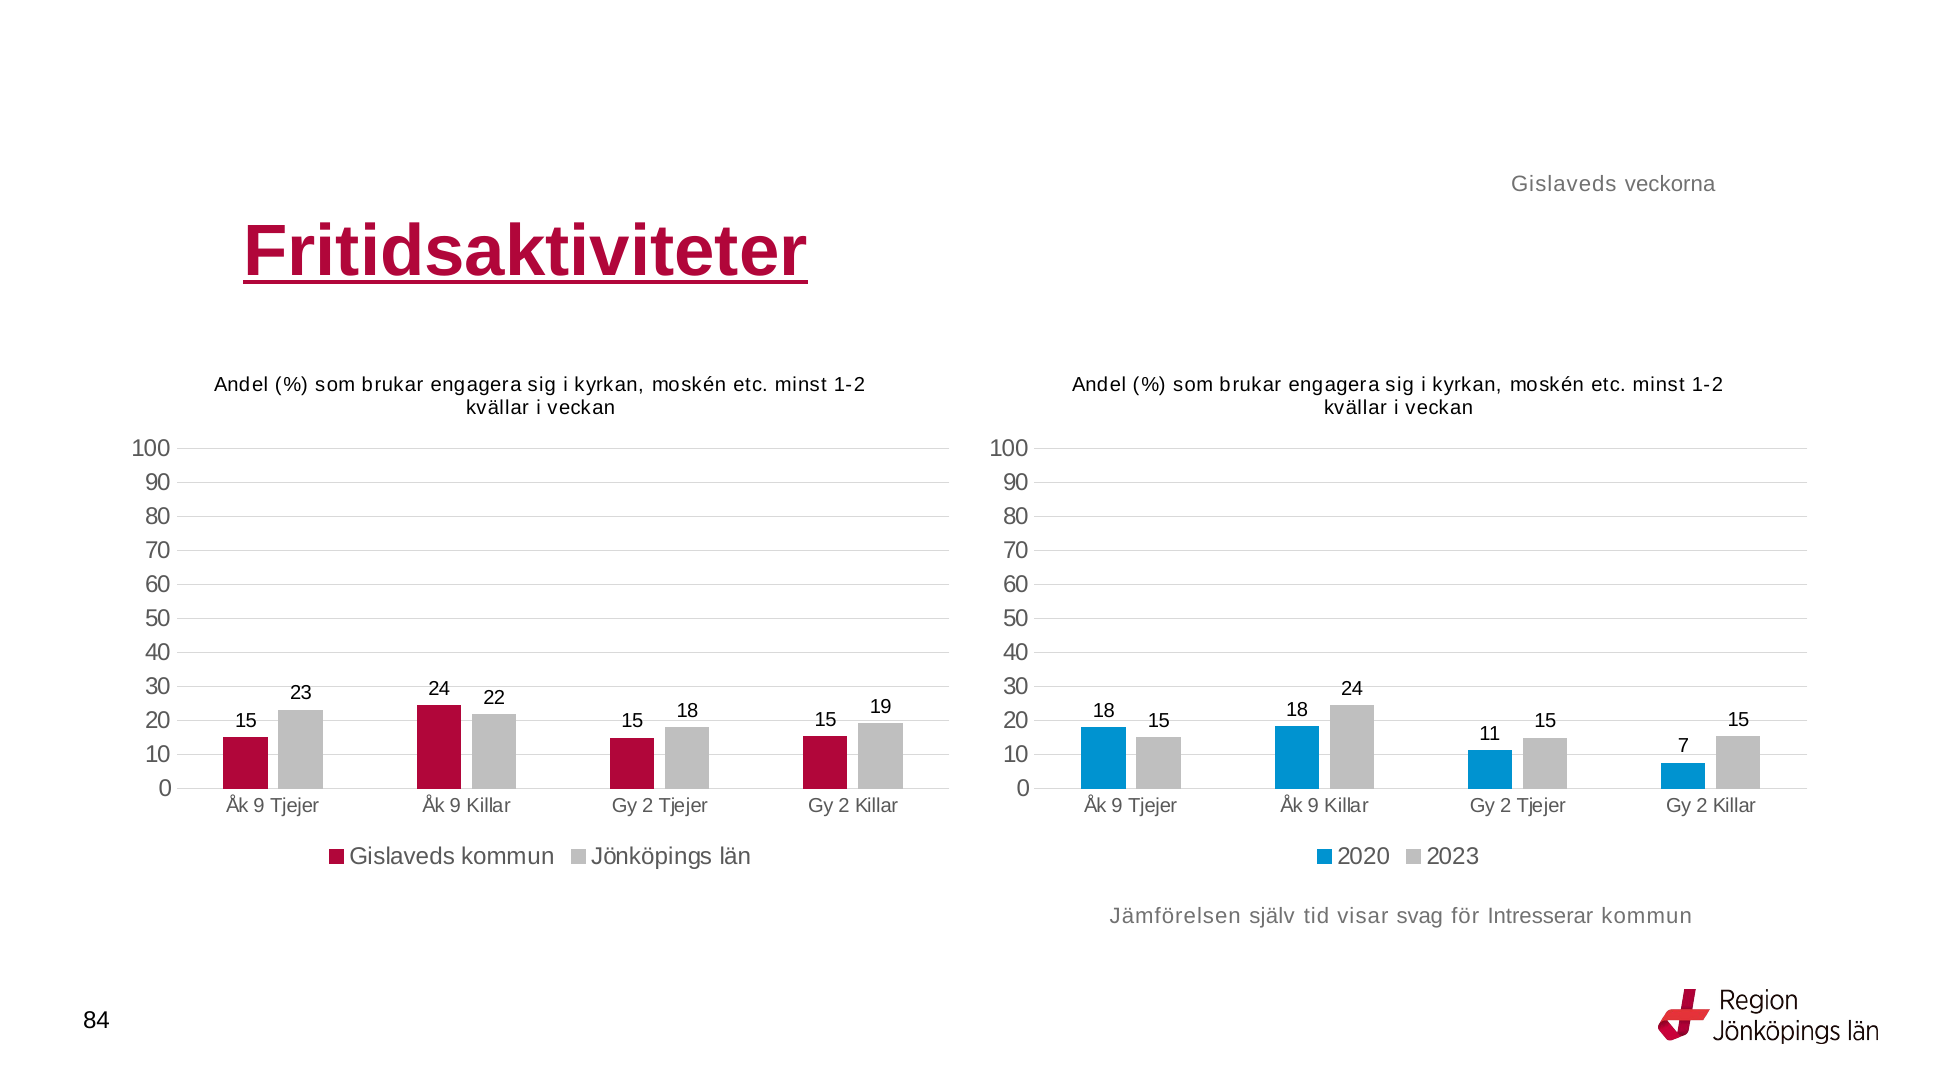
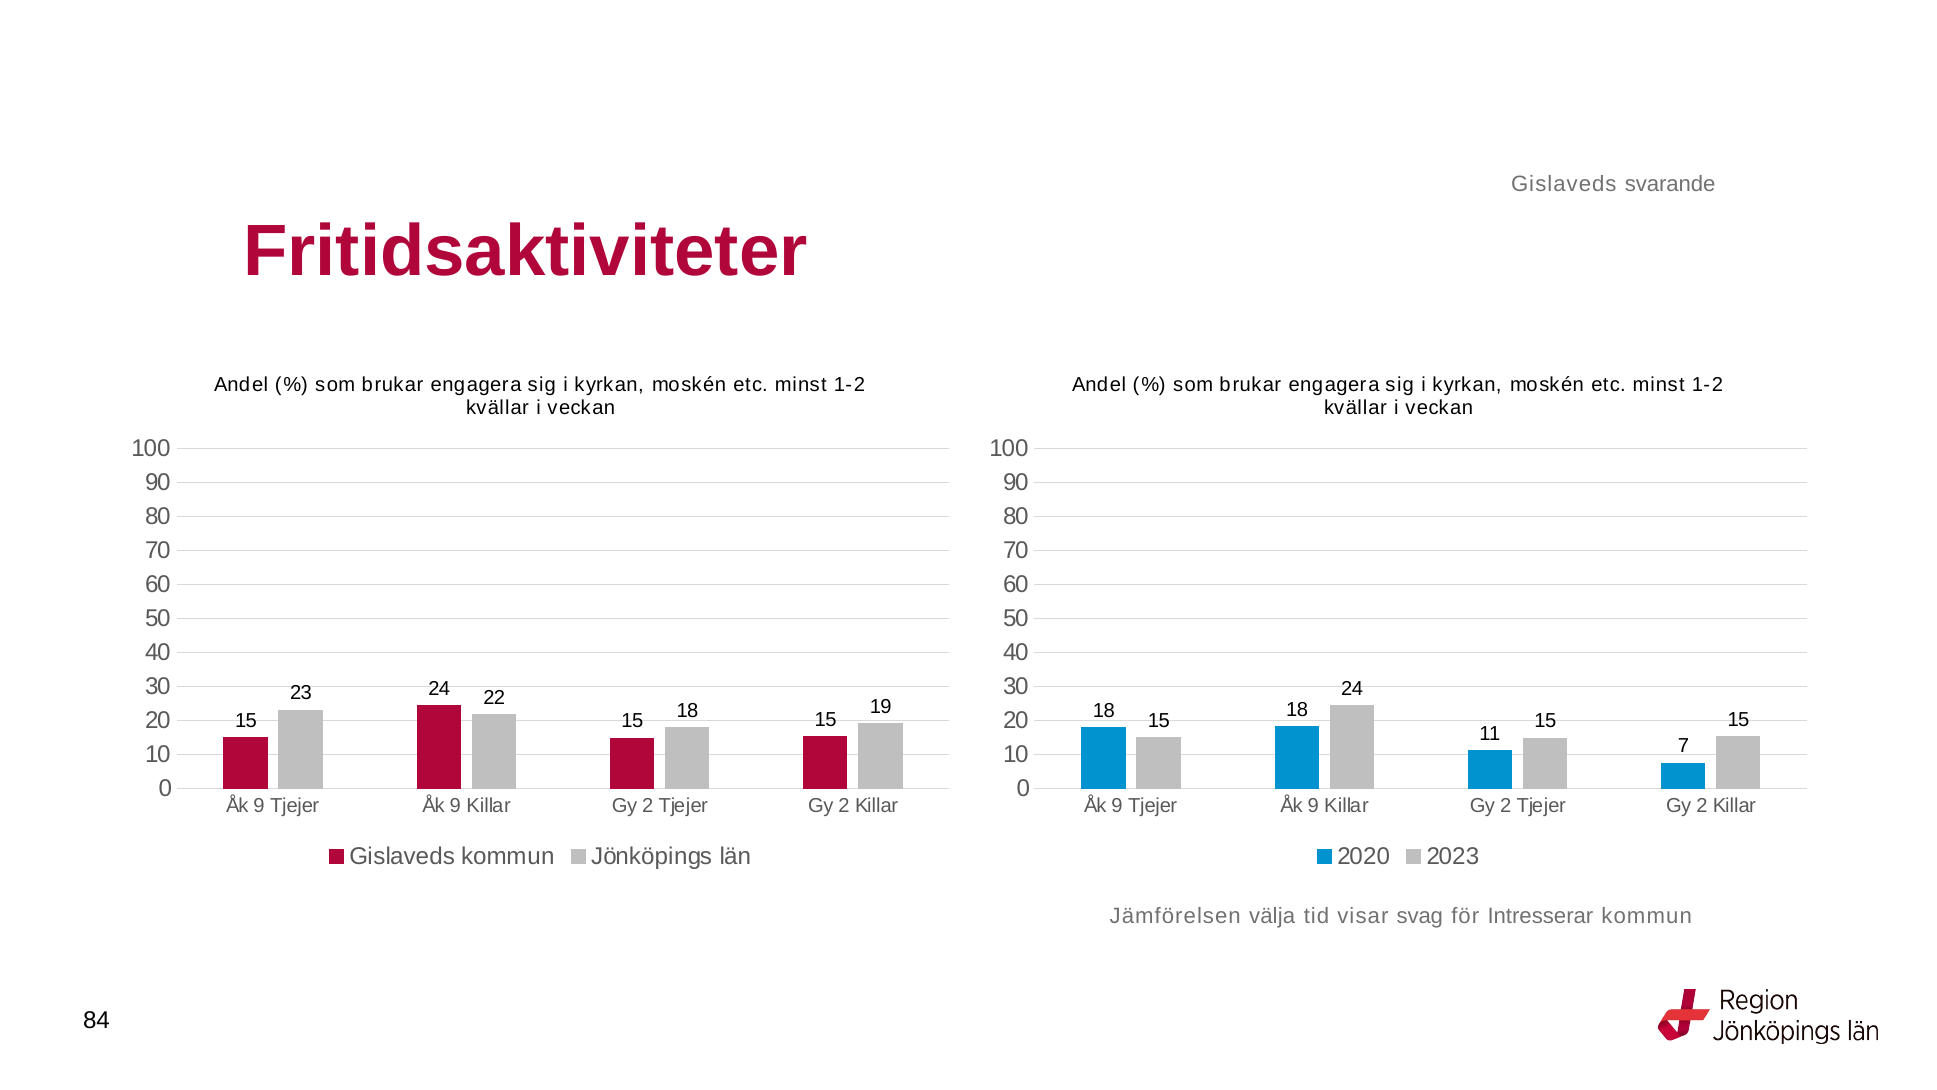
veckorna: veckorna -> svarande
Fritidsaktiviteter underline: present -> none
själv: själv -> välja
